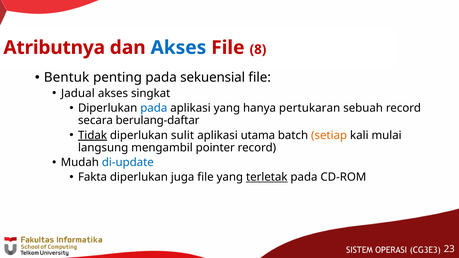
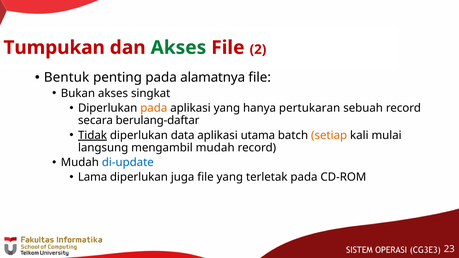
Atributnya: Atributnya -> Tumpukan
Akses at (178, 48) colour: blue -> green
8: 8 -> 2
sekuensial: sekuensial -> alamatnya
Jadual: Jadual -> Bukan
pada at (154, 108) colour: blue -> orange
sulit: sulit -> data
mengambil pointer: pointer -> mudah
Fakta: Fakta -> Lama
terletak underline: present -> none
